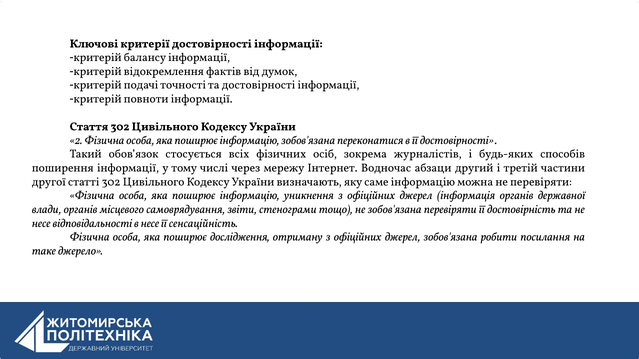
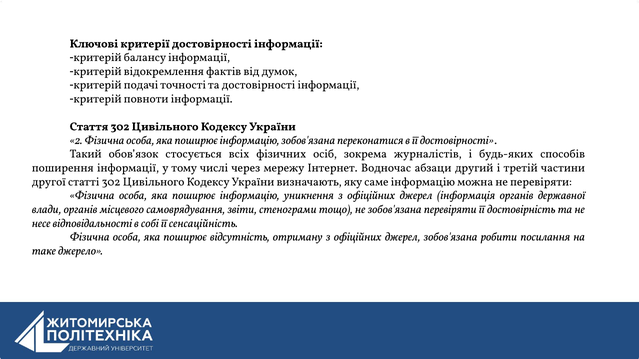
в несе: несе -> собі
дослідження: дослідження -> відсутність
